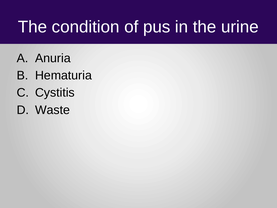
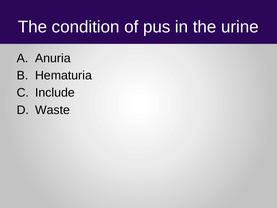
Cystitis: Cystitis -> Include
